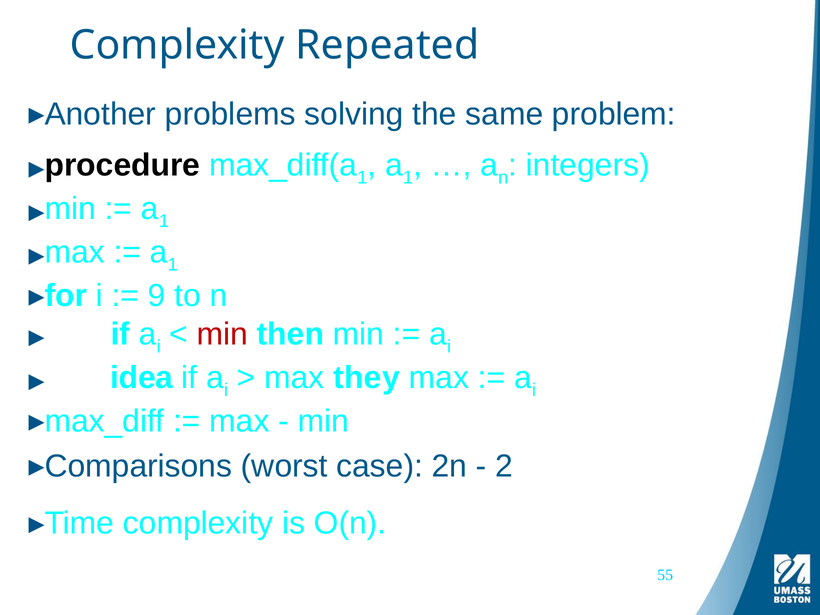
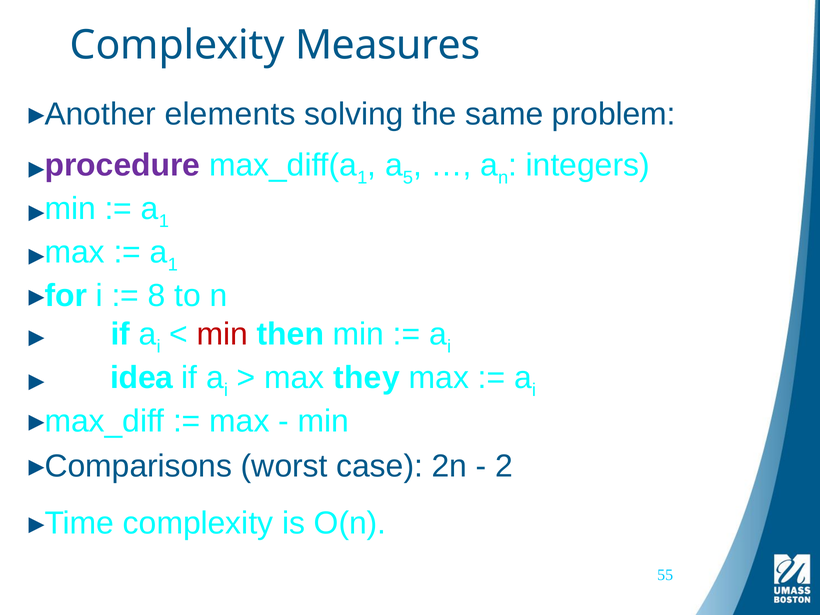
Repeated: Repeated -> Measures
problems: problems -> elements
procedure colour: black -> purple
1 at (408, 178): 1 -> 5
9: 9 -> 8
